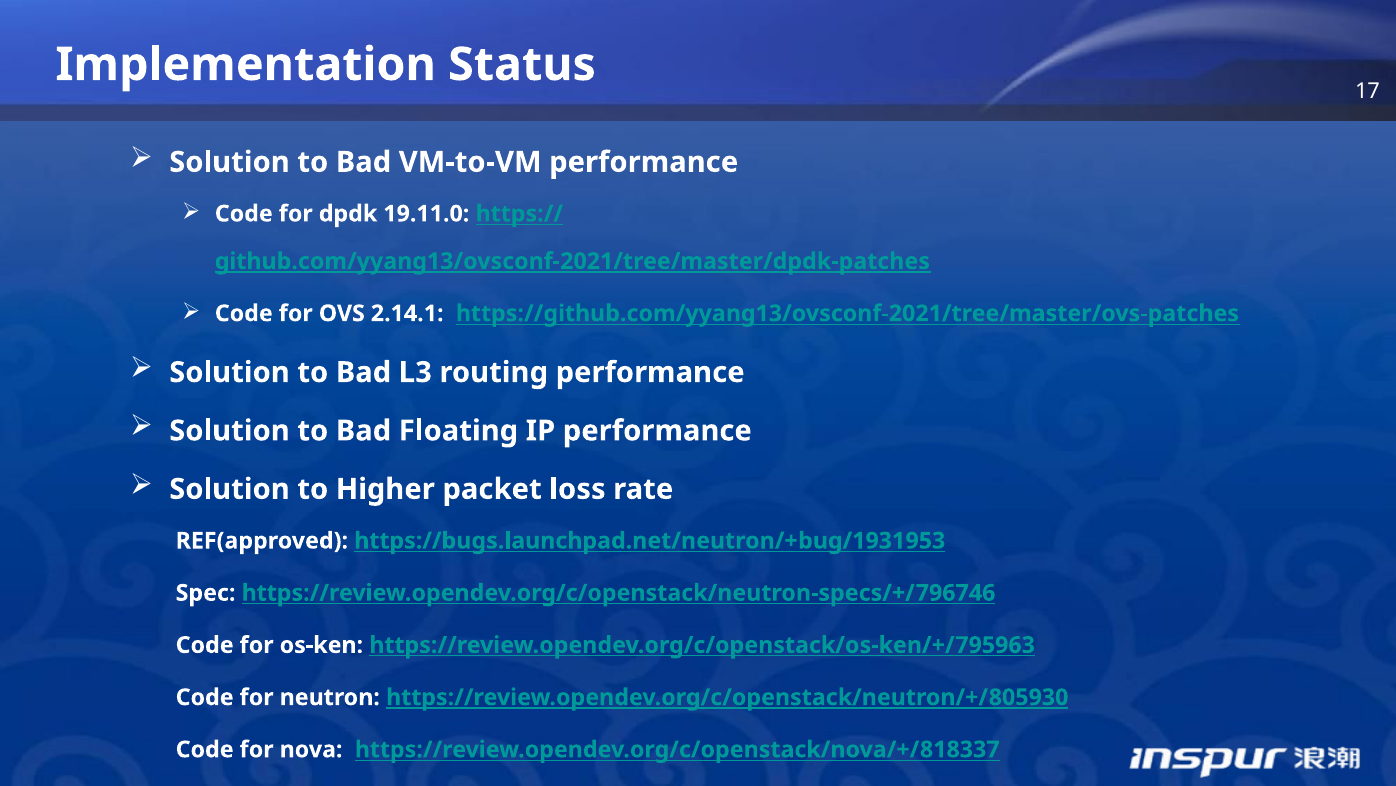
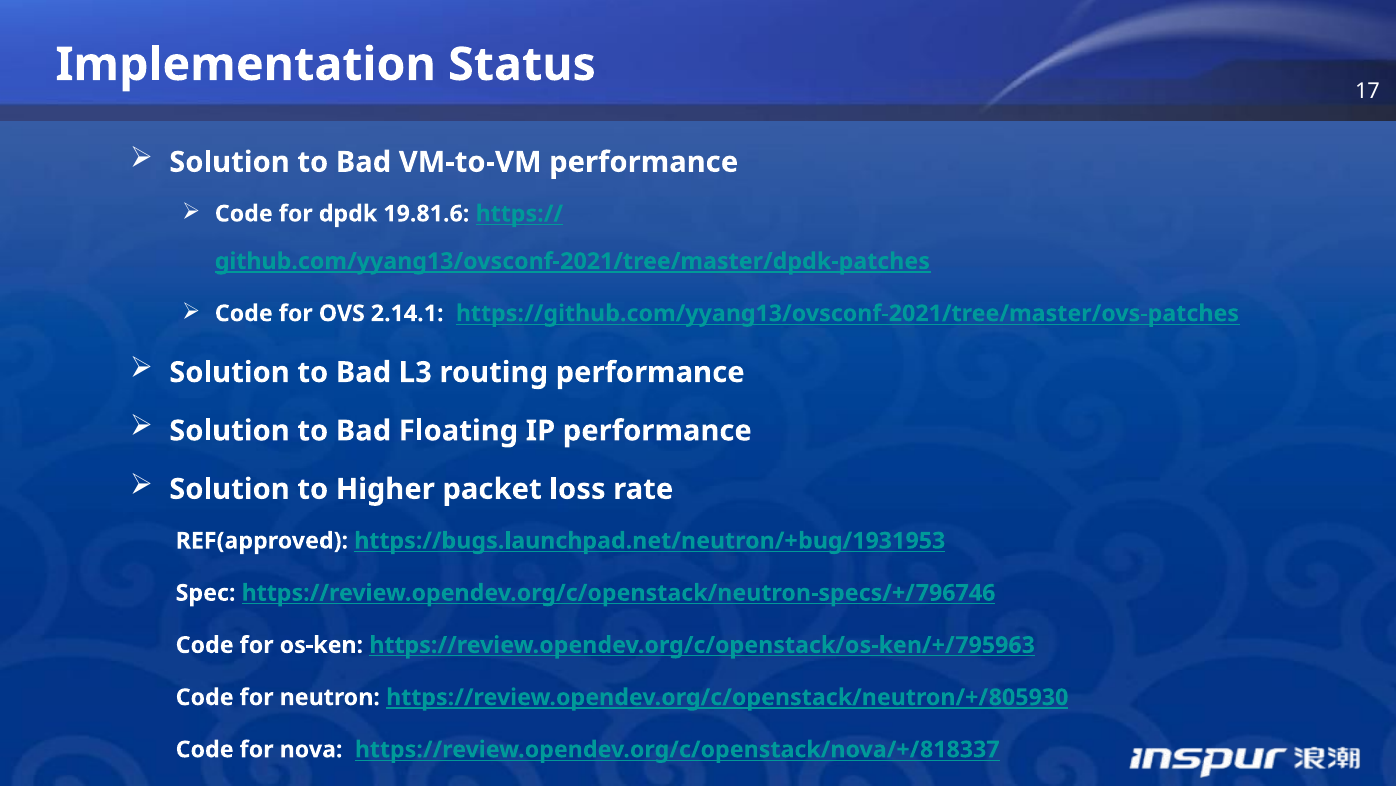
19.11.0: 19.11.0 -> 19.81.6
